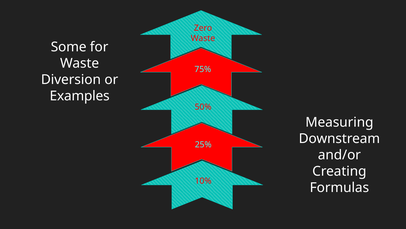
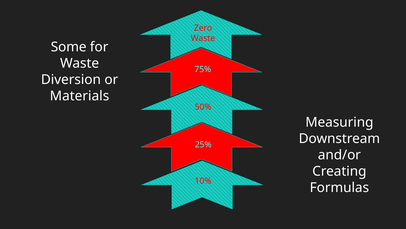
Examples: Examples -> Materials
